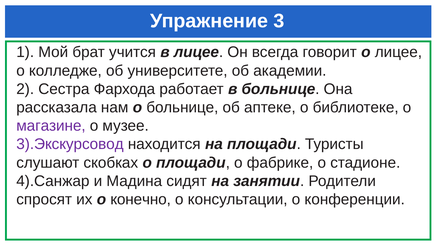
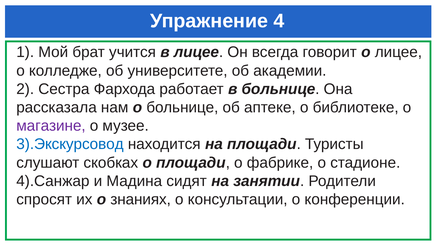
3: 3 -> 4
3).Экскурсовод colour: purple -> blue
конечно: конечно -> знаниях
